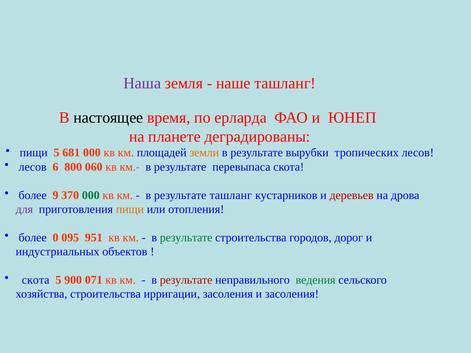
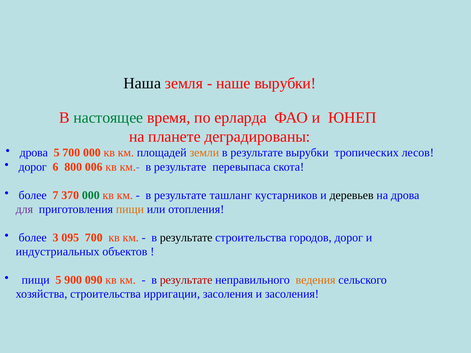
Наша colour: purple -> black
наше ташланг: ташланг -> вырубки
настоящее colour: black -> green
пищи at (34, 153): пищи -> дрова
5 681: 681 -> 700
лесов at (33, 167): лесов -> дорог
060: 060 -> 006
9: 9 -> 7
деревьев colour: red -> black
0: 0 -> 3
095 951: 951 -> 700
результате at (186, 238) colour: green -> black
скота at (36, 280): скота -> пищи
071: 071 -> 090
ведения colour: green -> orange
